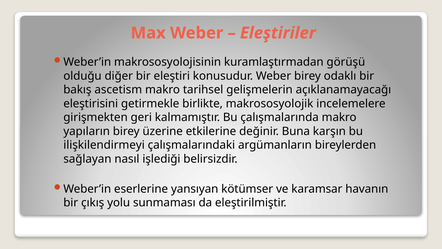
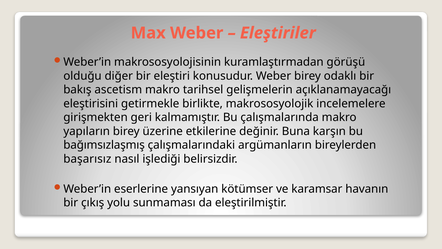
ilişkilendirmeyi: ilişkilendirmeyi -> bağımsızlaşmış
sağlayan: sağlayan -> başarısız
